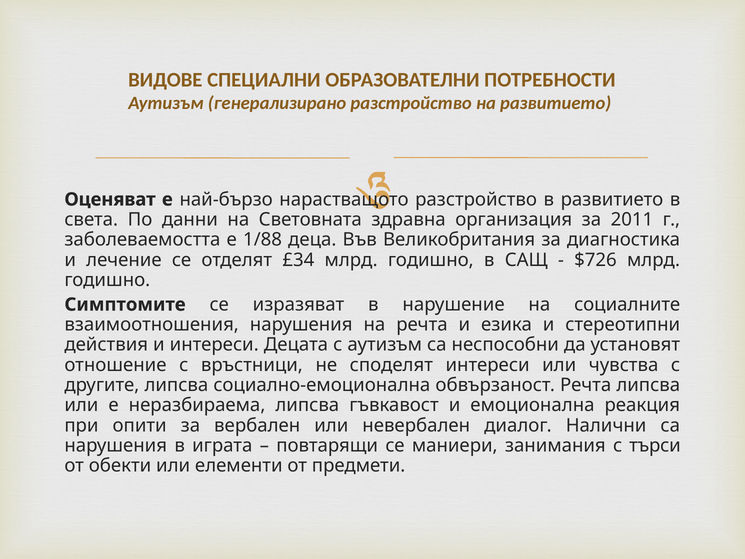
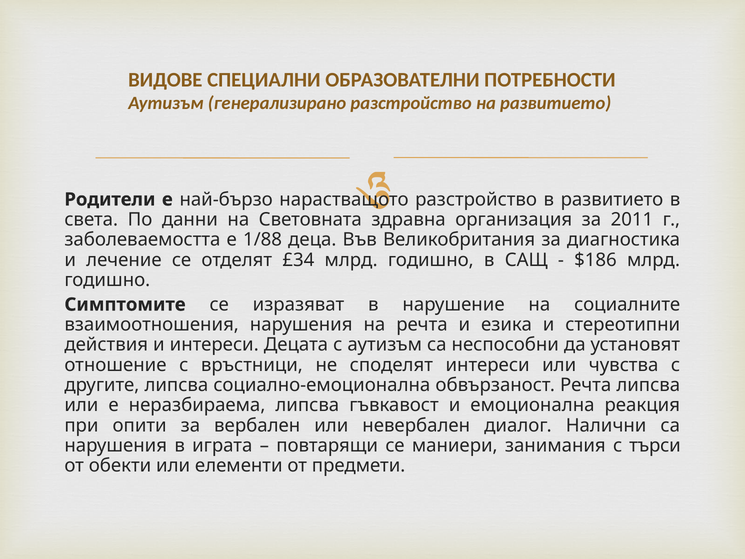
Оценяват: Оценяват -> Родители
$726: $726 -> $186
